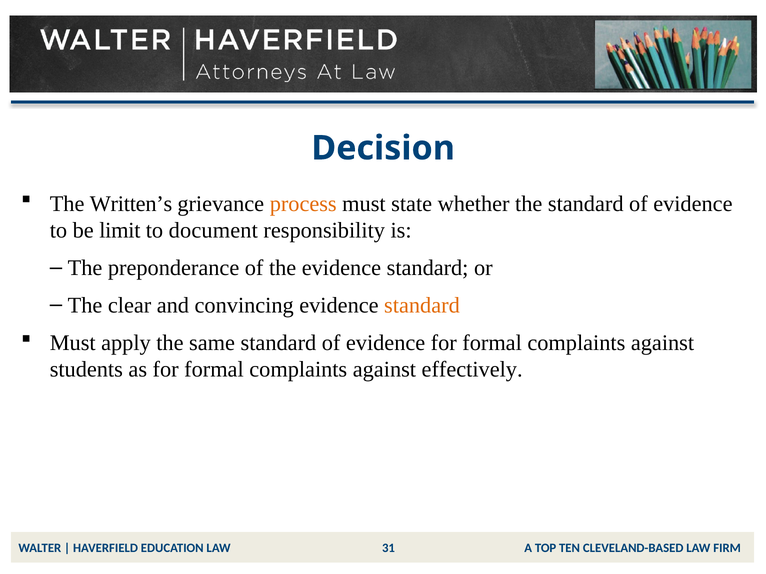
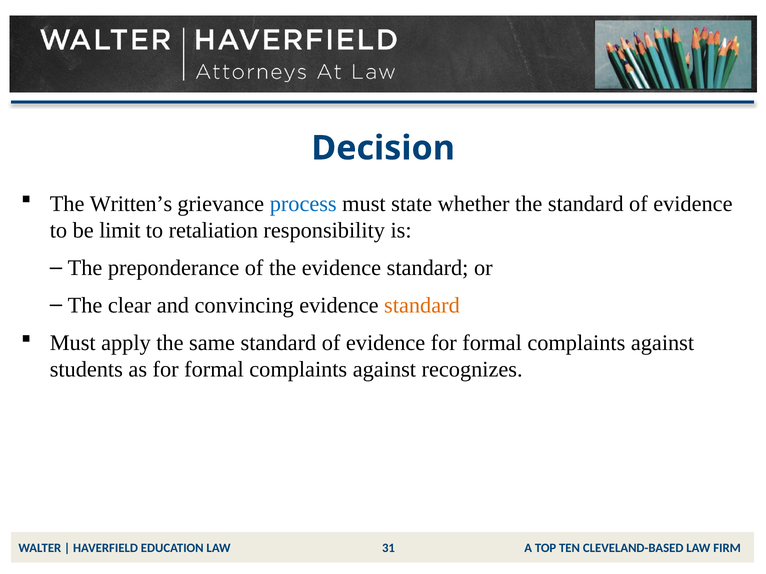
process colour: orange -> blue
document: document -> retaliation
effectively: effectively -> recognizes
